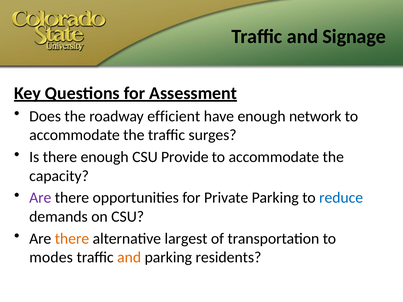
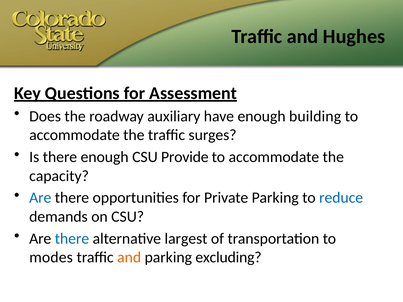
Signage: Signage -> Hughes
efficient: efficient -> auxiliary
network: network -> building
Are at (40, 198) colour: purple -> blue
there at (72, 239) colour: orange -> blue
residents: residents -> excluding
